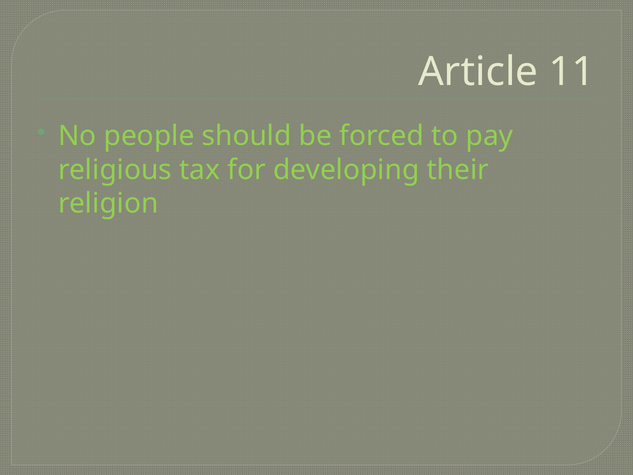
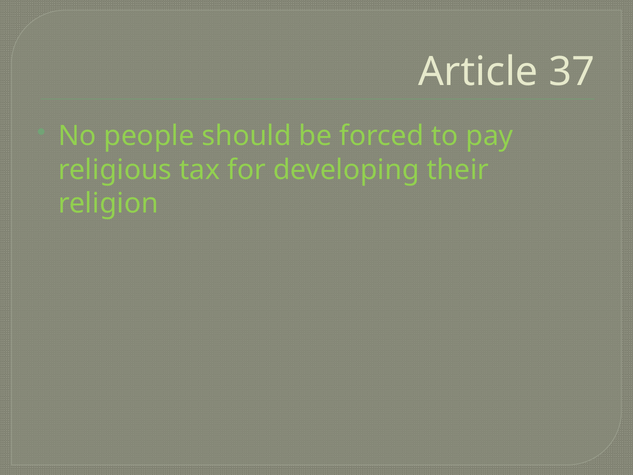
11: 11 -> 37
